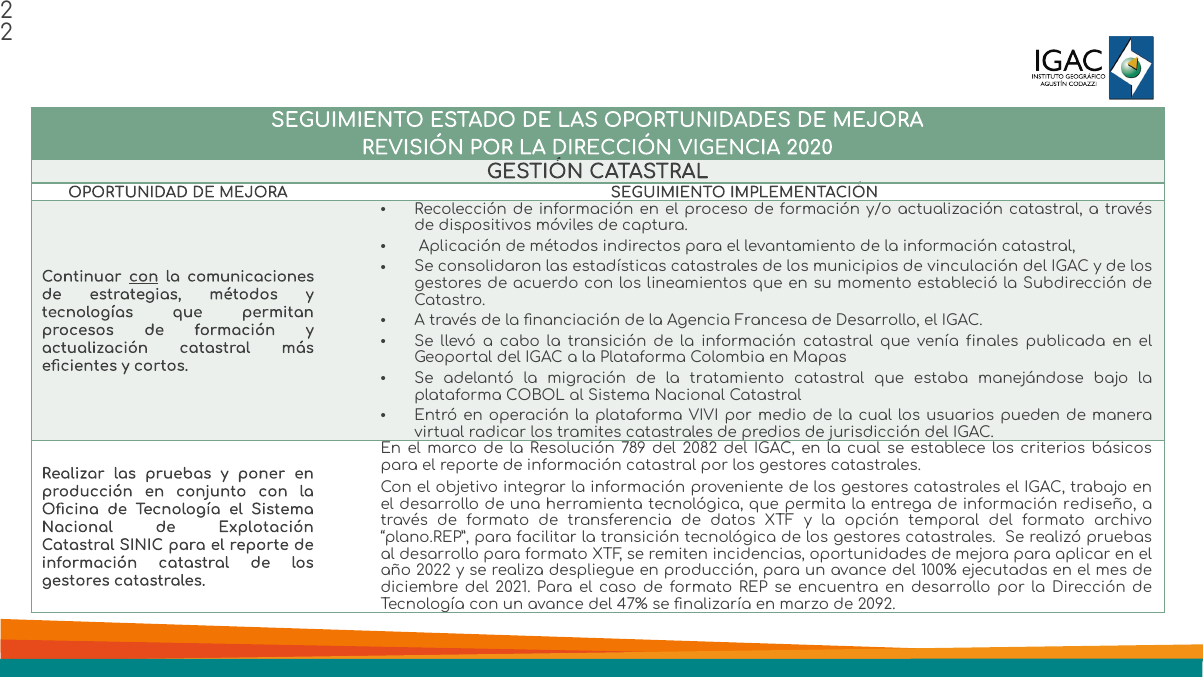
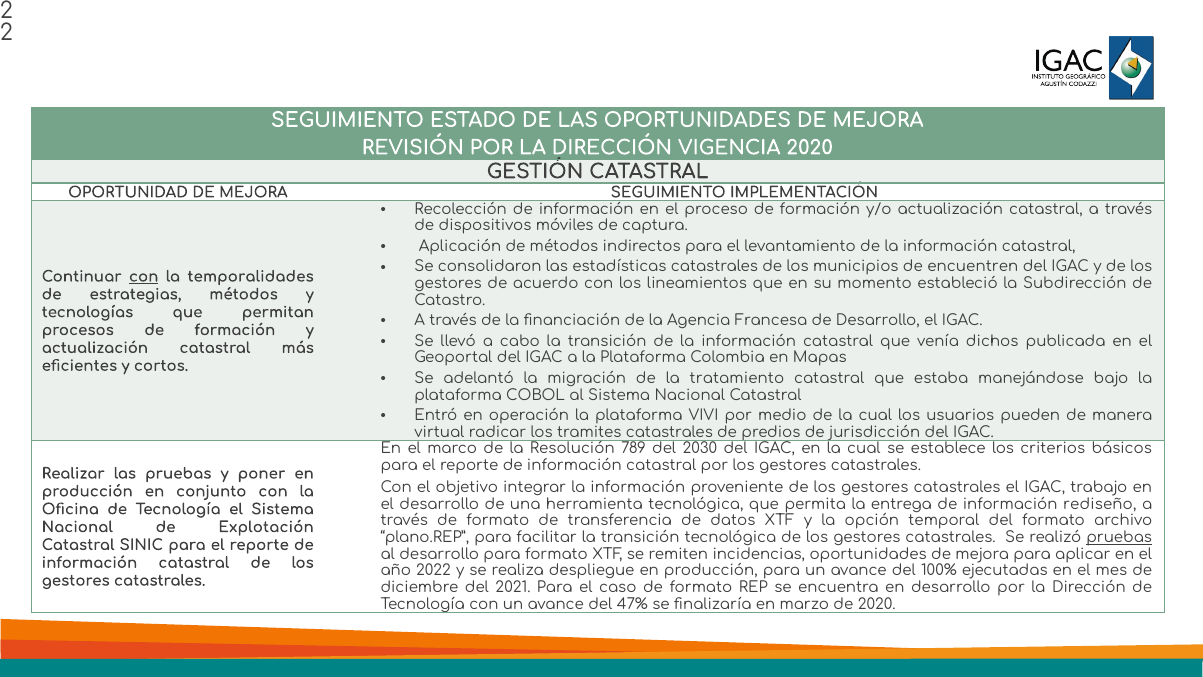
vinculación: vinculación -> encuentren
comunicaciones: comunicaciones -> temporalidades
finales: finales -> dichos
2082: 2082 -> 2030
pruebas at (1119, 537) underline: none -> present
de 2092: 2092 -> 2020
